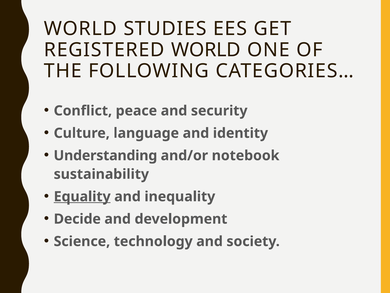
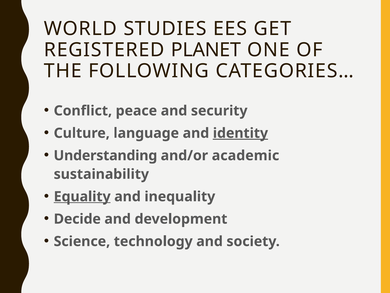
REGISTERED WORLD: WORLD -> PLANET
identity underline: none -> present
notebook: notebook -> academic
